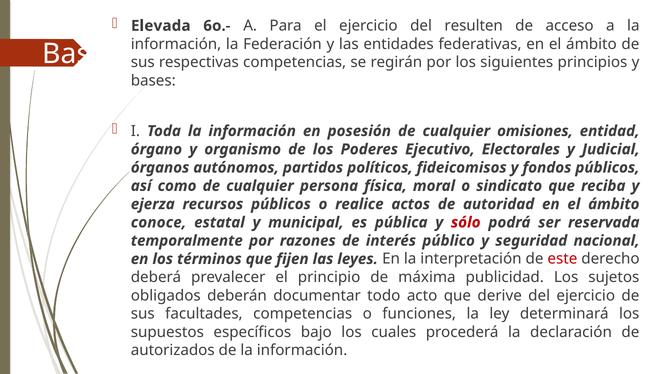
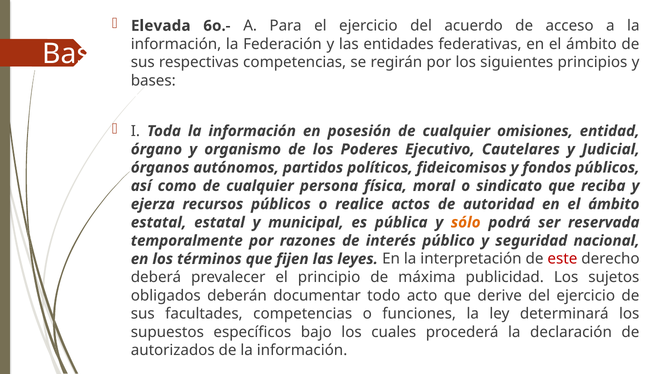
resulten: resulten -> acuerdo
Electorales: Electorales -> Cautelares
conoce at (158, 222): conoce -> estatal
sólo colour: red -> orange
